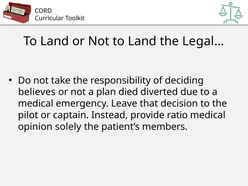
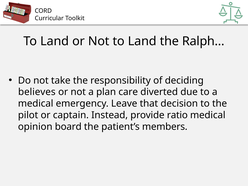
Legal…: Legal… -> Ralph…
died: died -> care
solely: solely -> board
